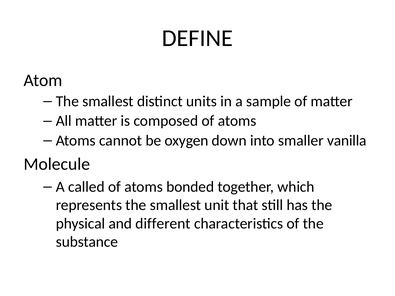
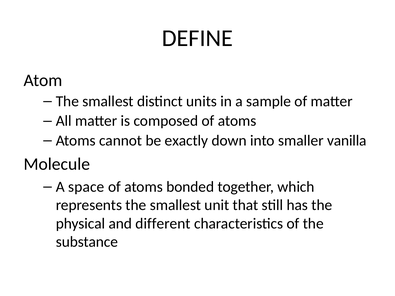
oxygen: oxygen -> exactly
called: called -> space
